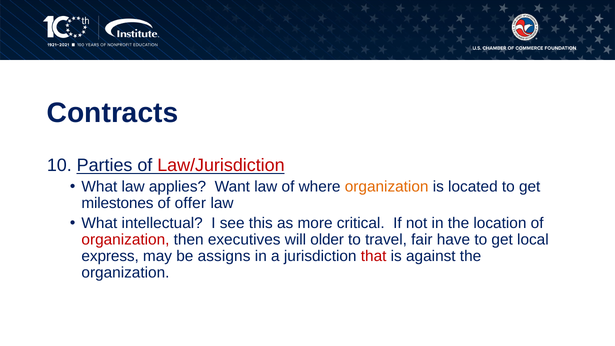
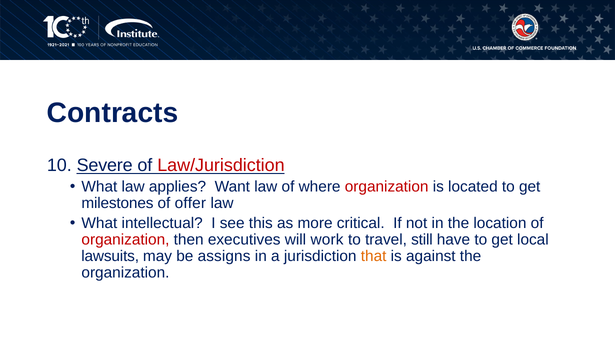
Parties: Parties -> Severe
organization at (387, 187) colour: orange -> red
older: older -> work
fair: fair -> still
express: express -> lawsuits
that colour: red -> orange
